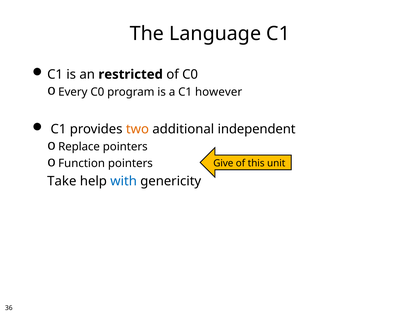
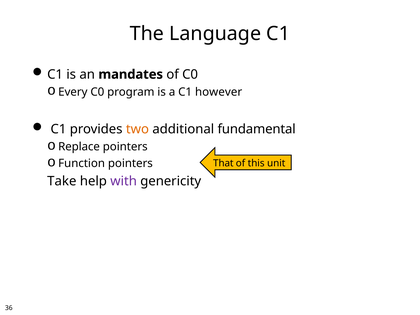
restricted: restricted -> mandates
independent: independent -> fundamental
Give: Give -> That
with colour: blue -> purple
